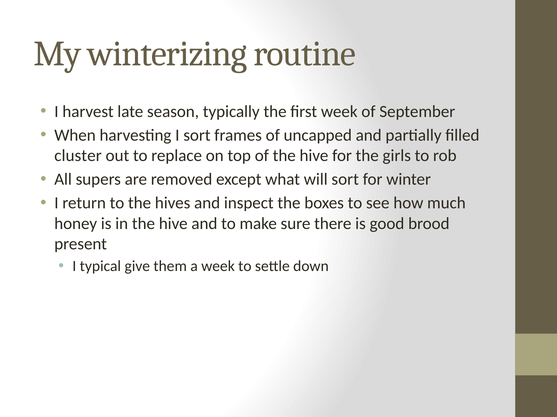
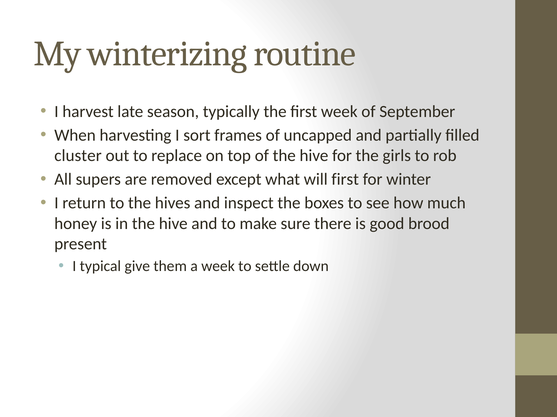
will sort: sort -> first
